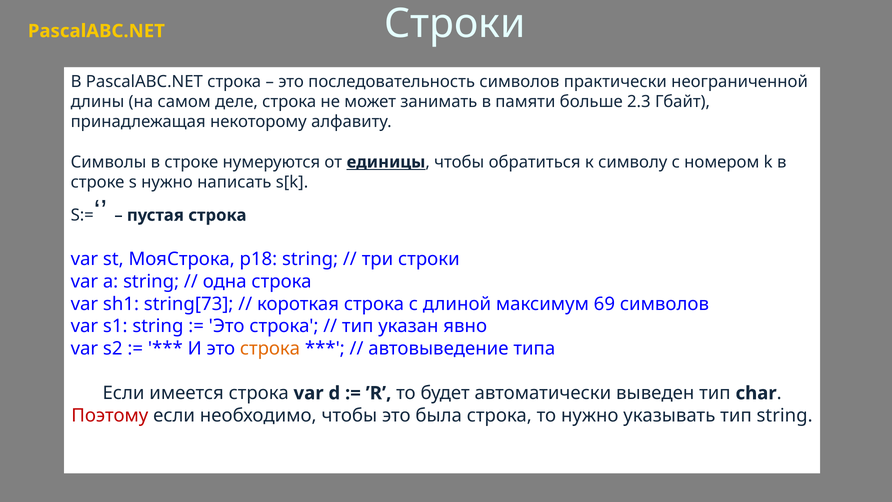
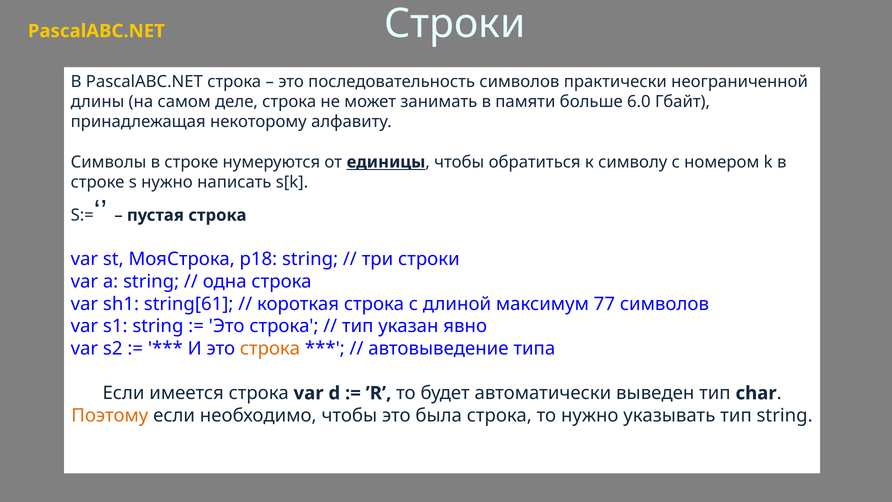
2.3: 2.3 -> 6.0
string[73: string[73 -> string[61
69: 69 -> 77
Поэтому colour: red -> orange
